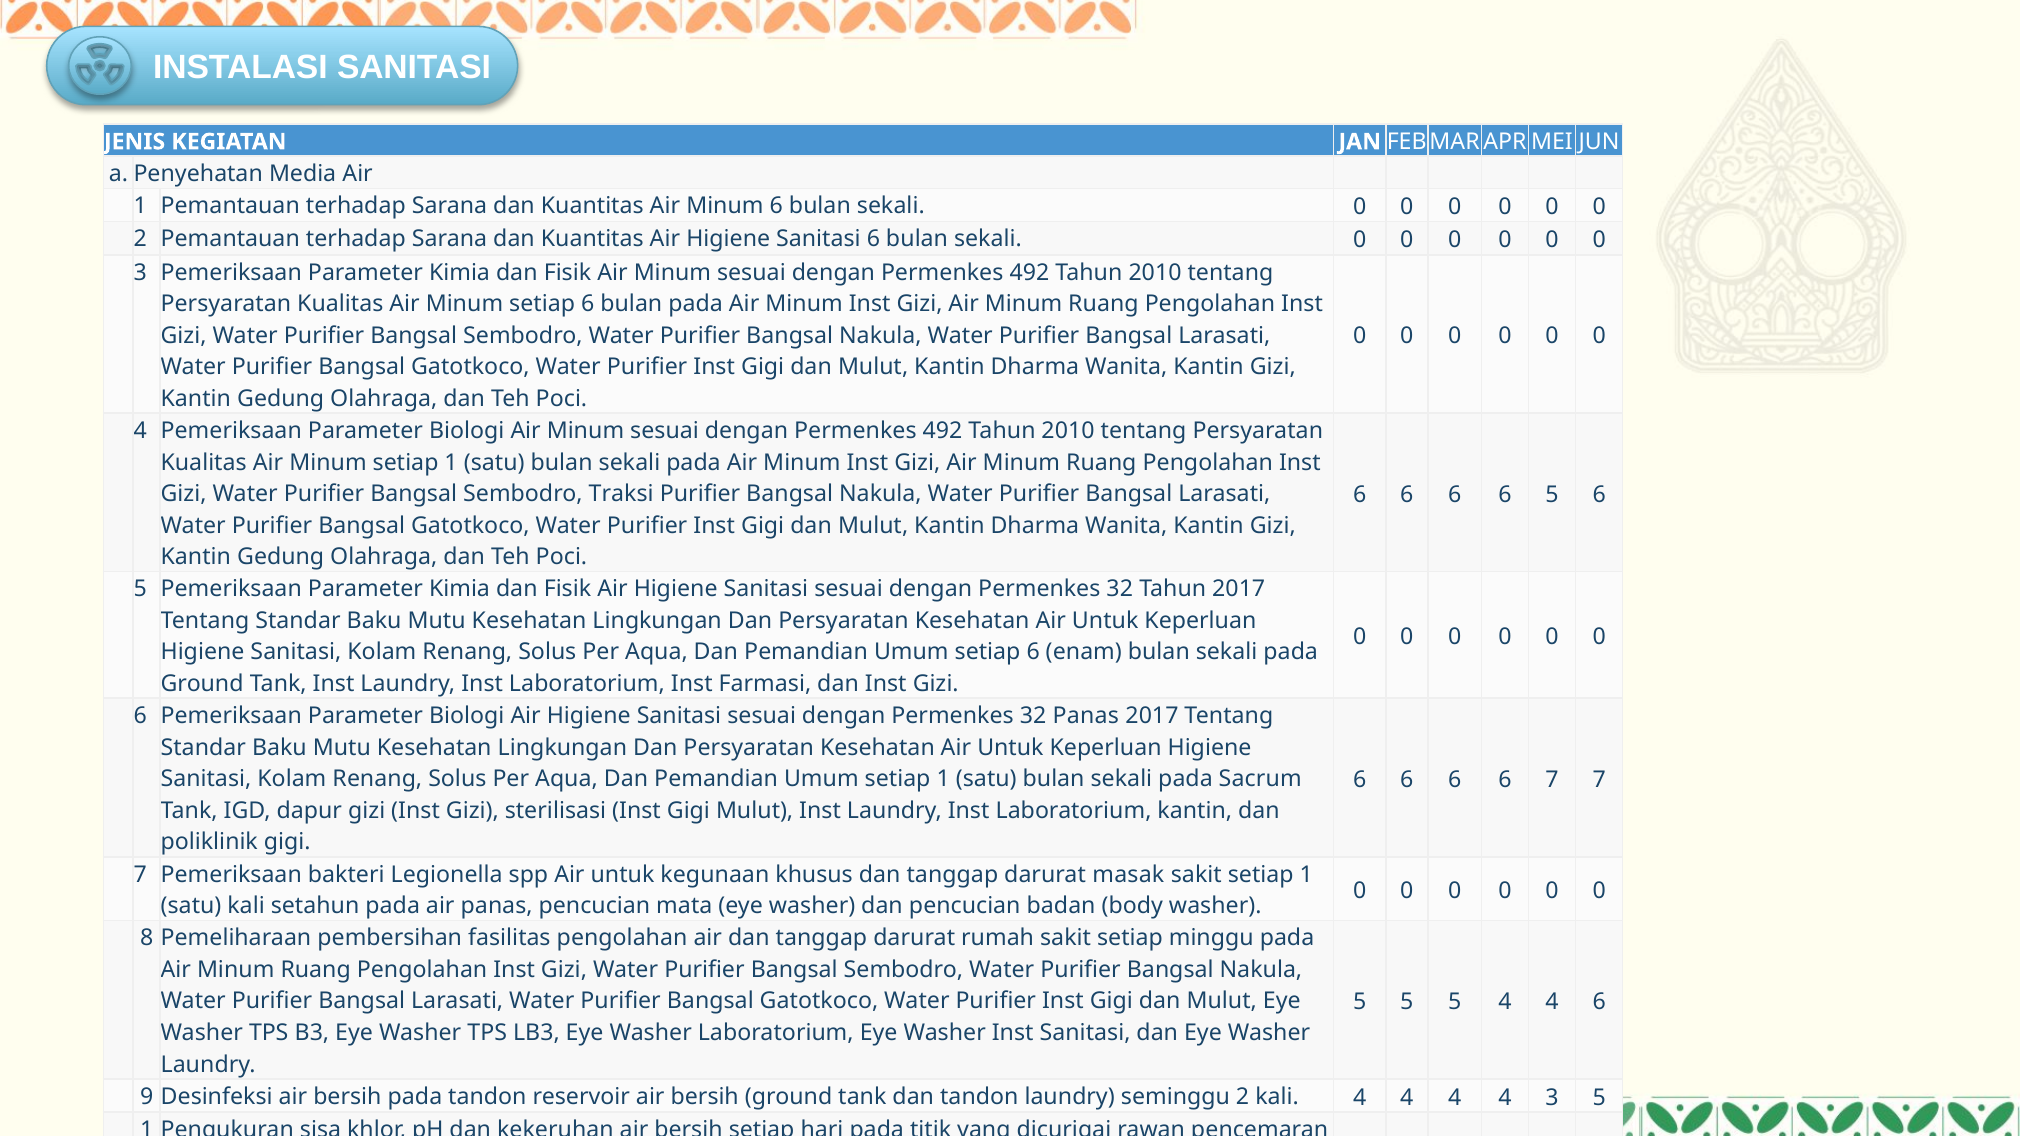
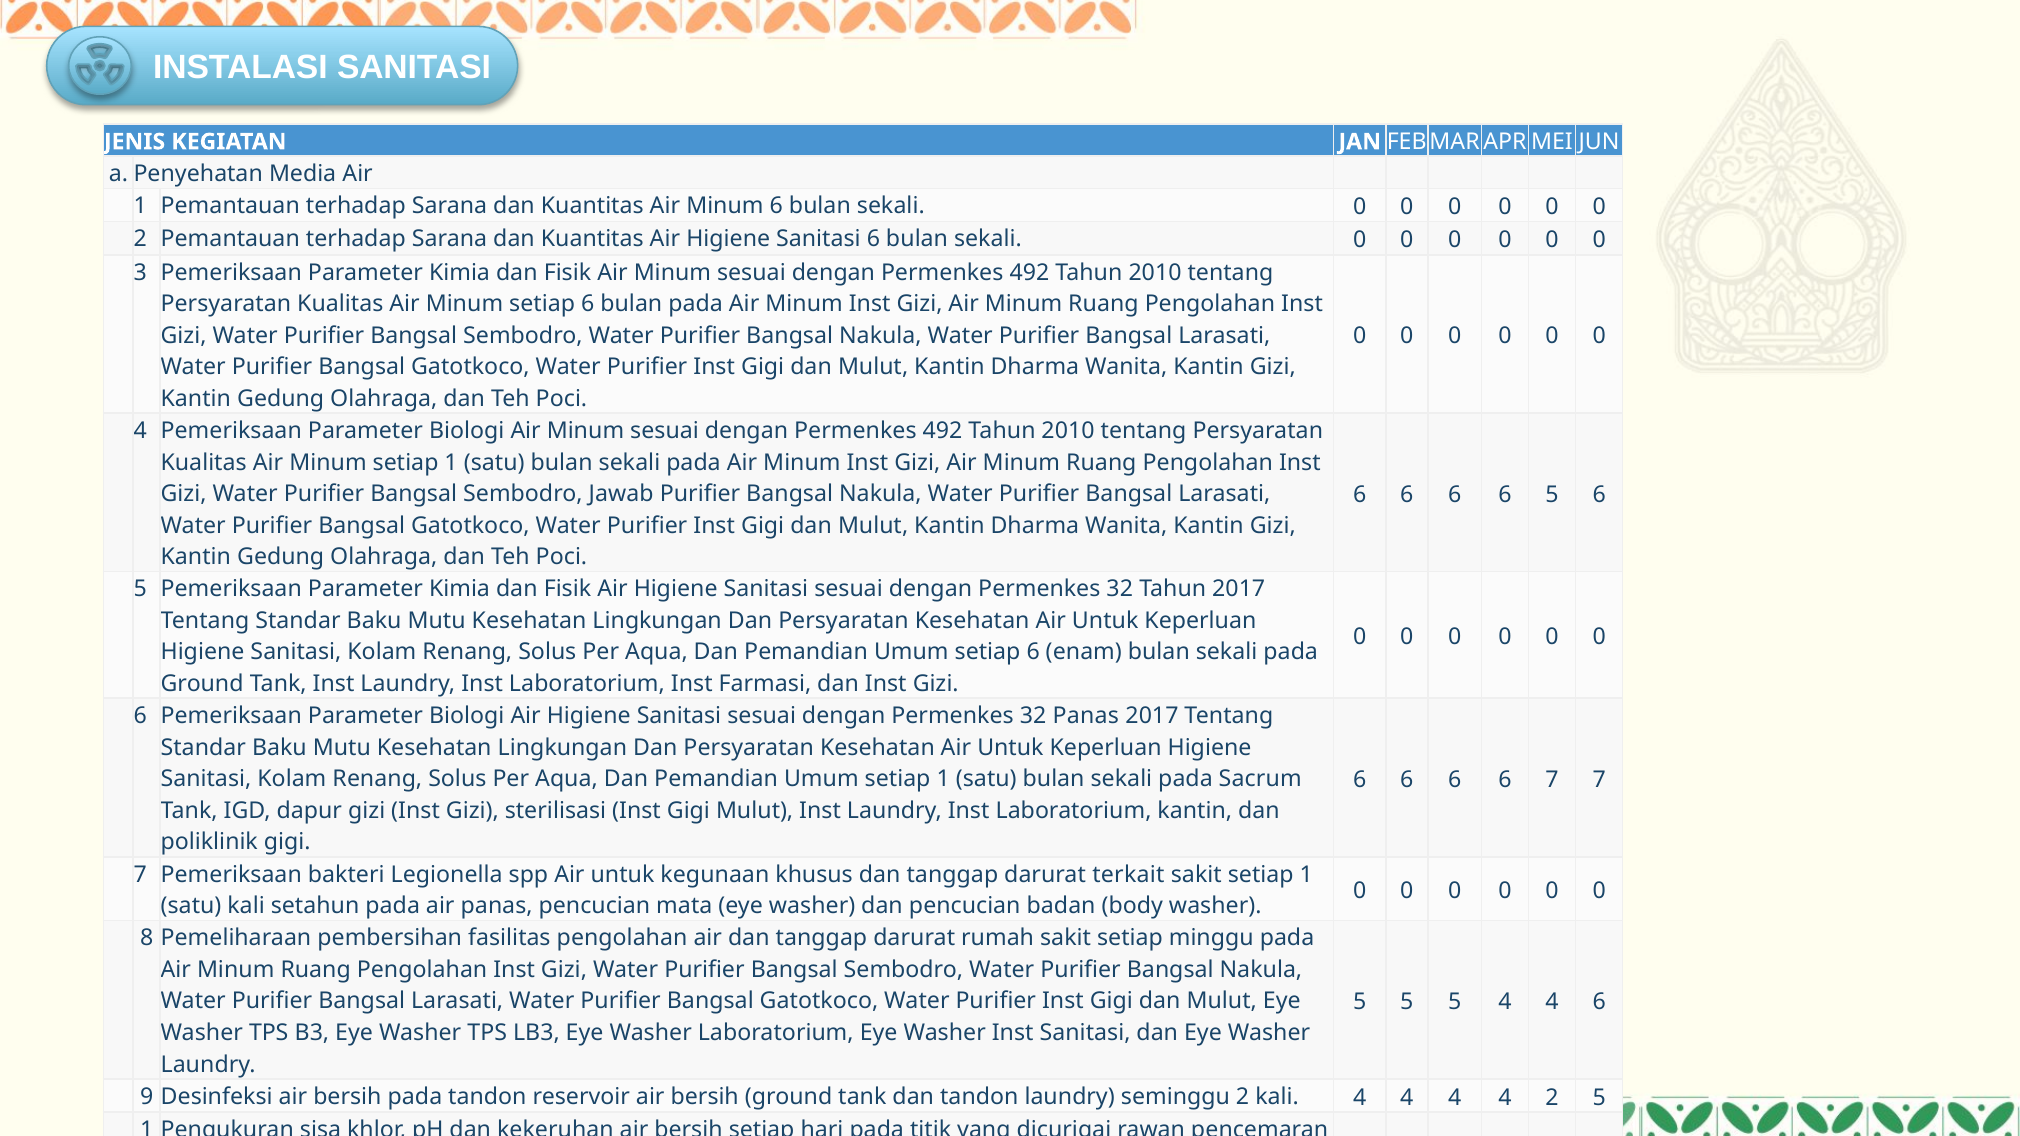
Traksi: Traksi -> Jawab
masak: masak -> terkait
4 3: 3 -> 2
